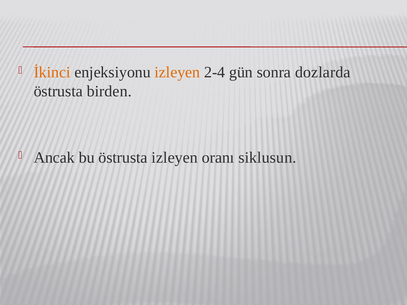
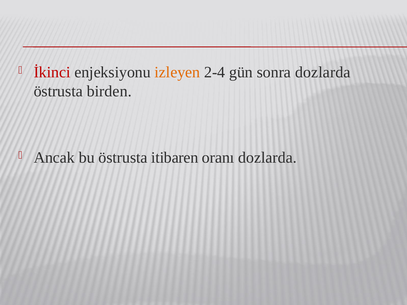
İkinci colour: orange -> red
östrusta izleyen: izleyen -> itibaren
oranı siklusun: siklusun -> dozlarda
